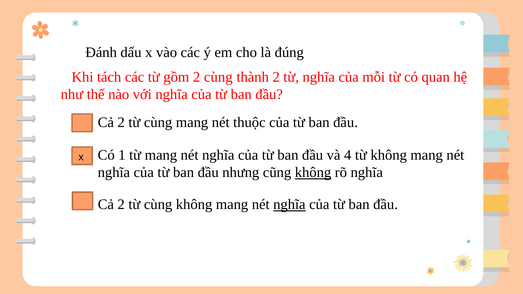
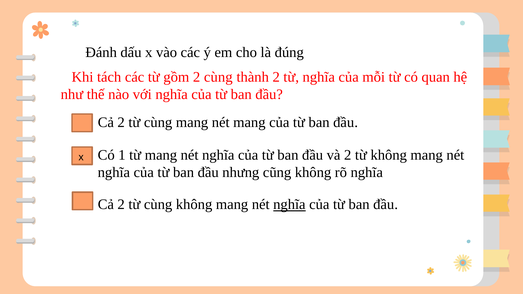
nét thuộc: thuộc -> mang
và 4: 4 -> 2
không at (313, 173) underline: present -> none
